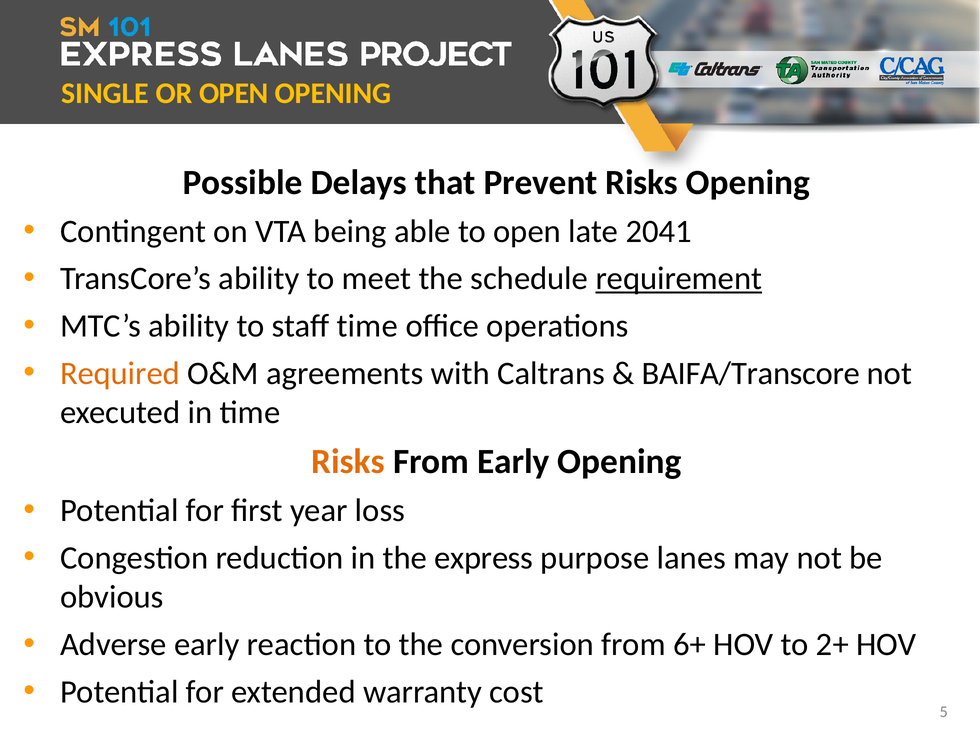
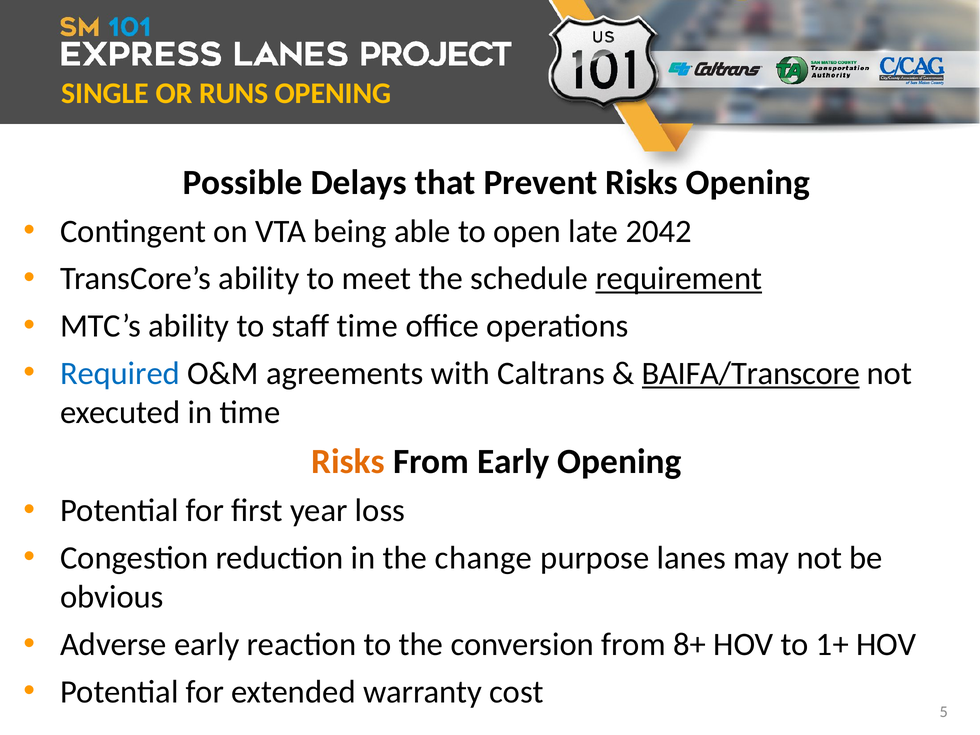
OR OPEN: OPEN -> RUNS
2041: 2041 -> 2042
Required colour: orange -> blue
BAIFA/Transcore underline: none -> present
express: express -> change
6+: 6+ -> 8+
2+: 2+ -> 1+
